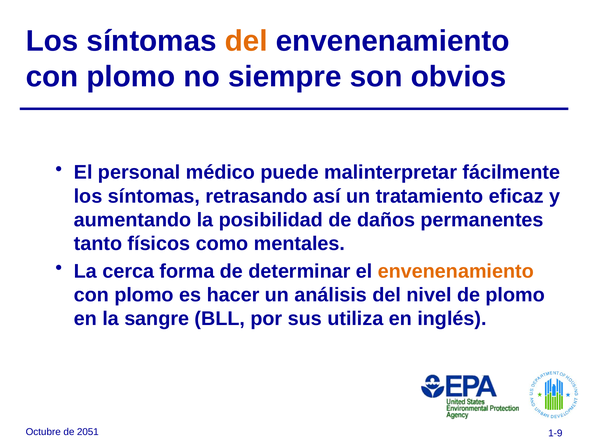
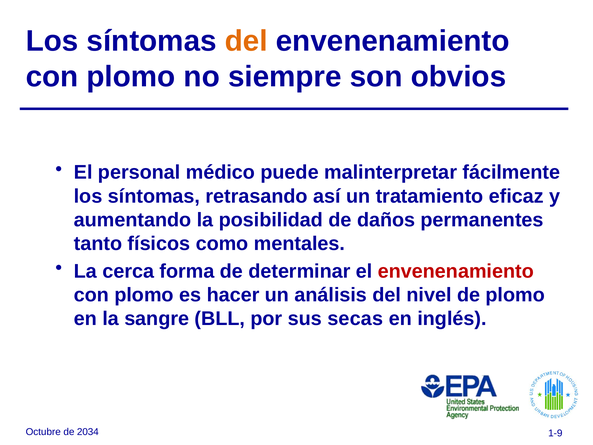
envenenamiento at (456, 271) colour: orange -> red
utiliza: utiliza -> secas
2051: 2051 -> 2034
